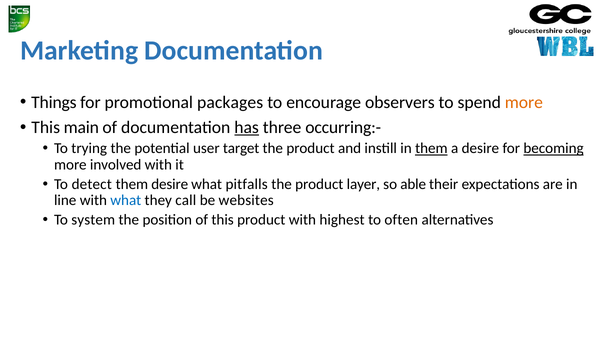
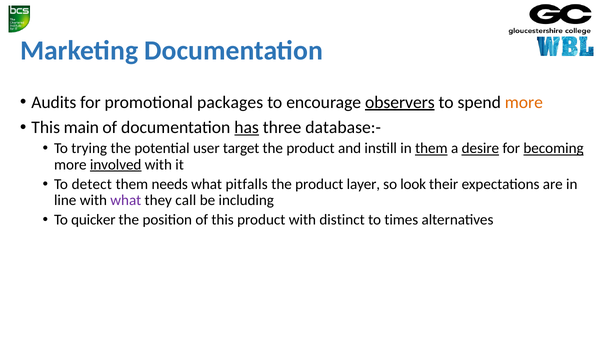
Things: Things -> Audits
observers underline: none -> present
occurring:-: occurring:- -> database:-
desire at (480, 148) underline: none -> present
involved underline: none -> present
them desire: desire -> needs
able: able -> look
what at (126, 200) colour: blue -> purple
websites: websites -> including
system: system -> quicker
highest: highest -> distinct
often: often -> times
